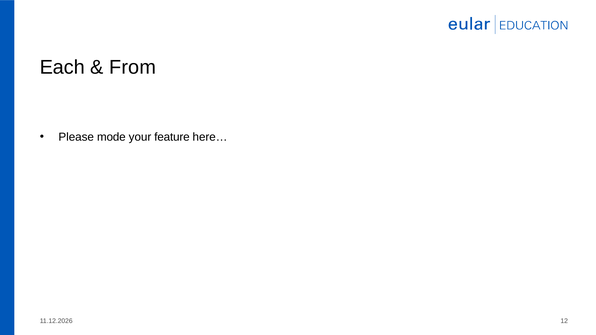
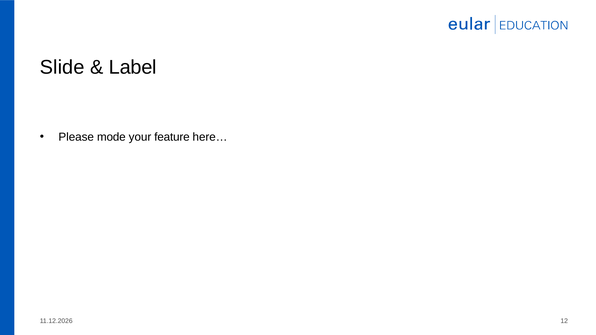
Each: Each -> Slide
From: From -> Label
